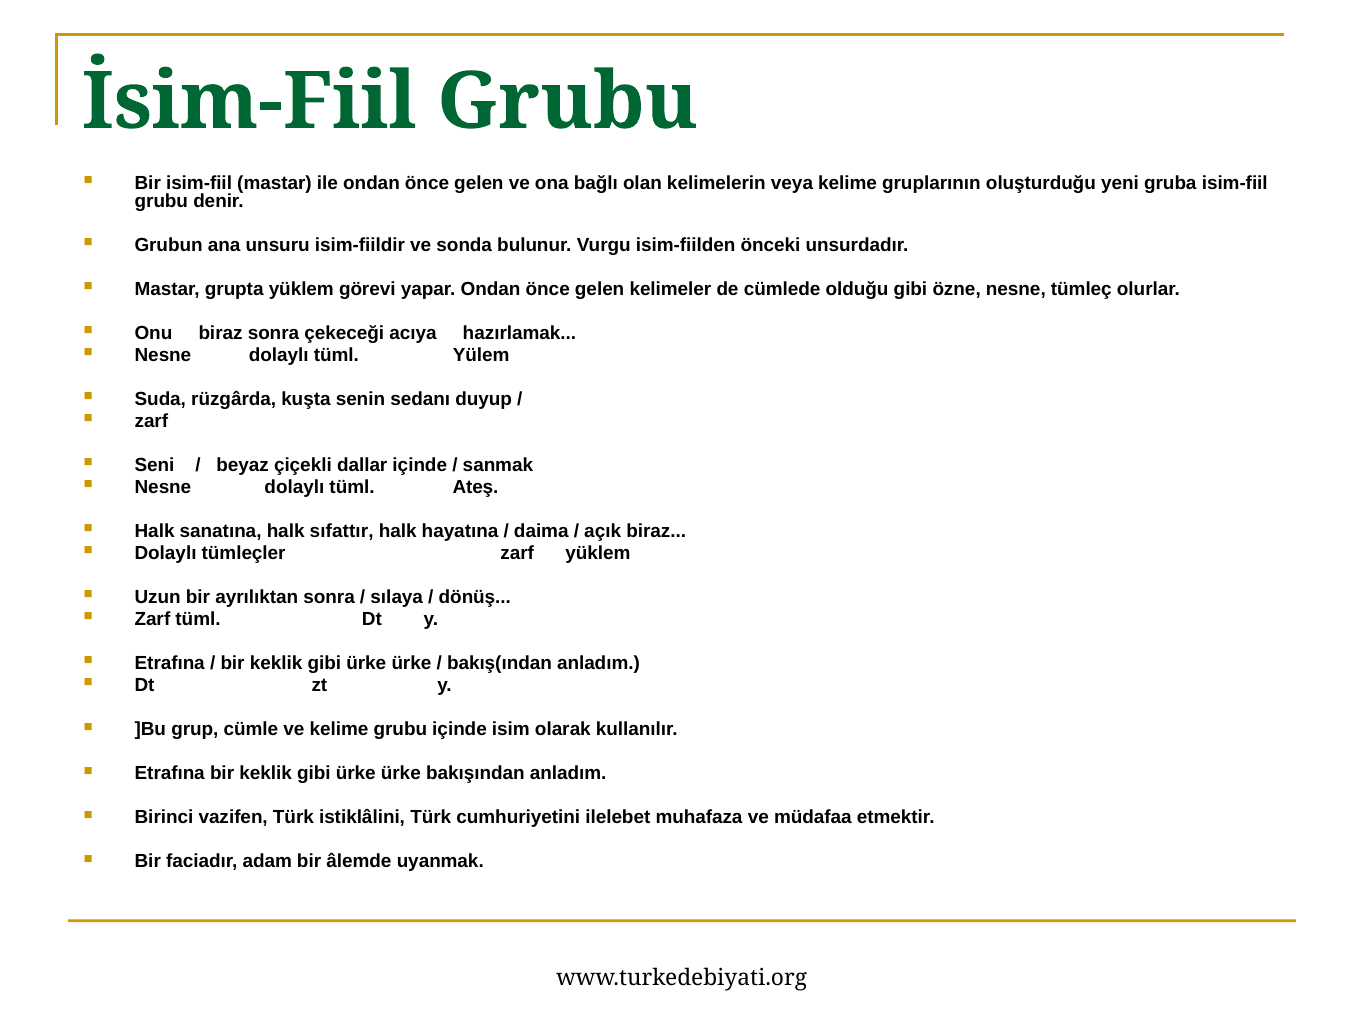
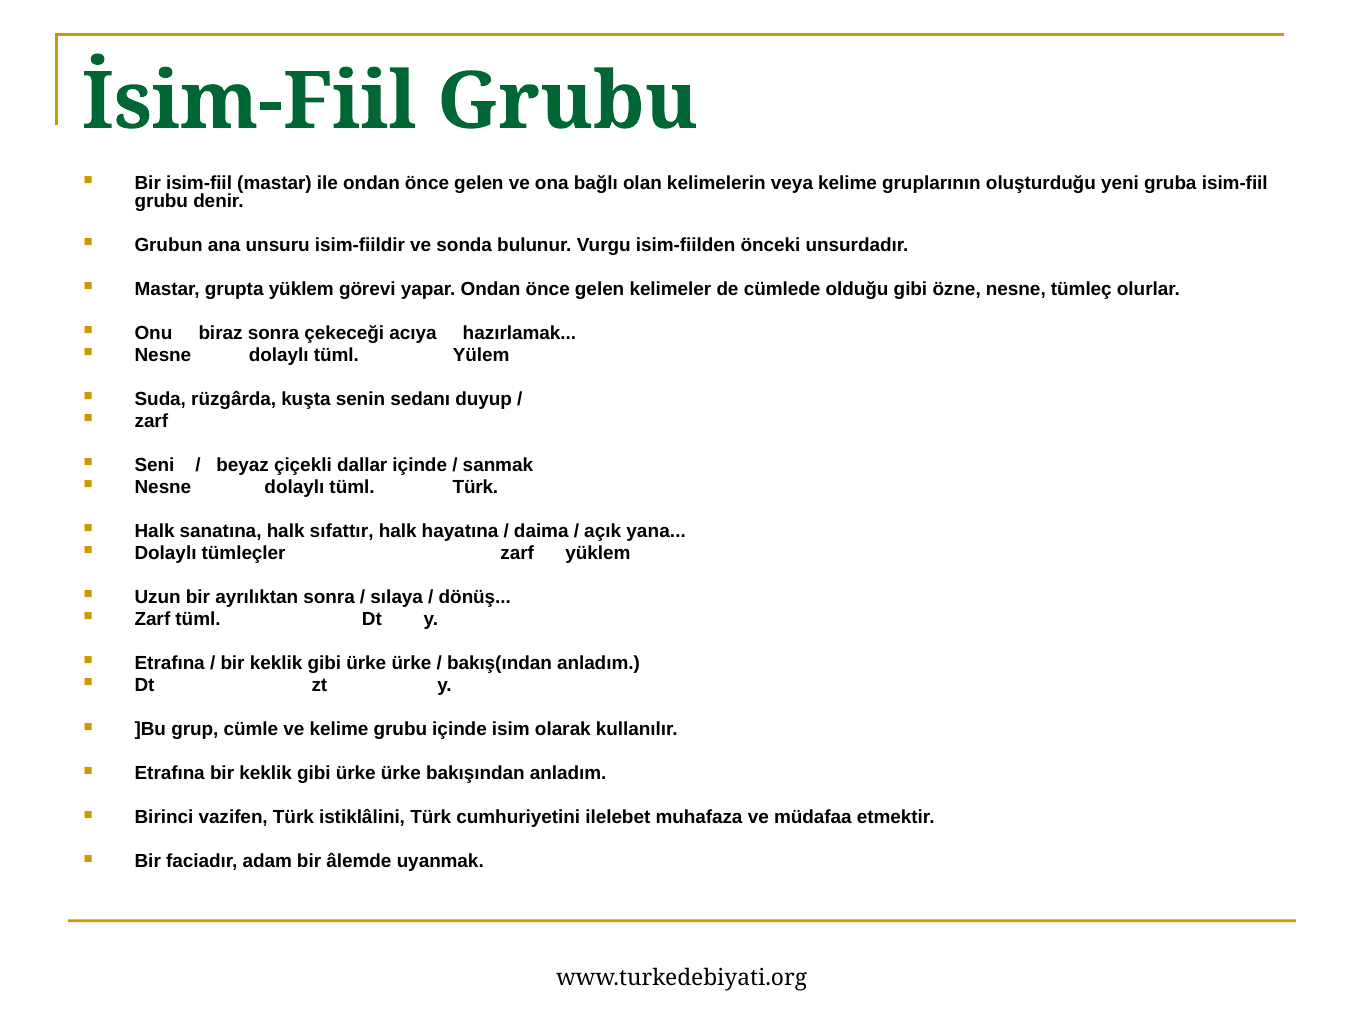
tüml Ateş: Ateş -> Türk
açık biraz: biraz -> yana
